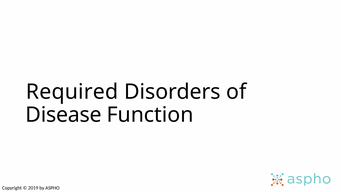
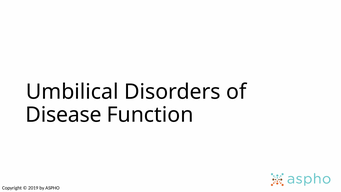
Required: Required -> Umbilical
